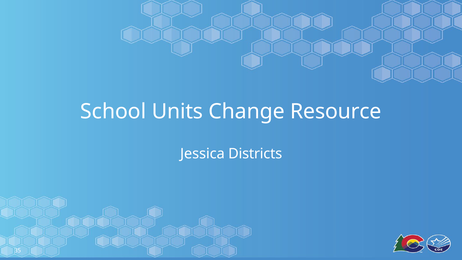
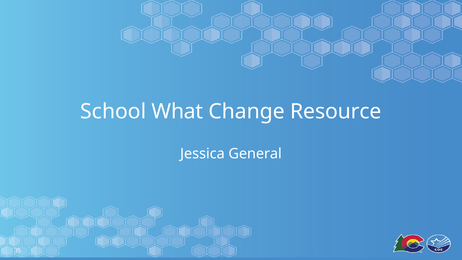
Units: Units -> What
Districts: Districts -> General
